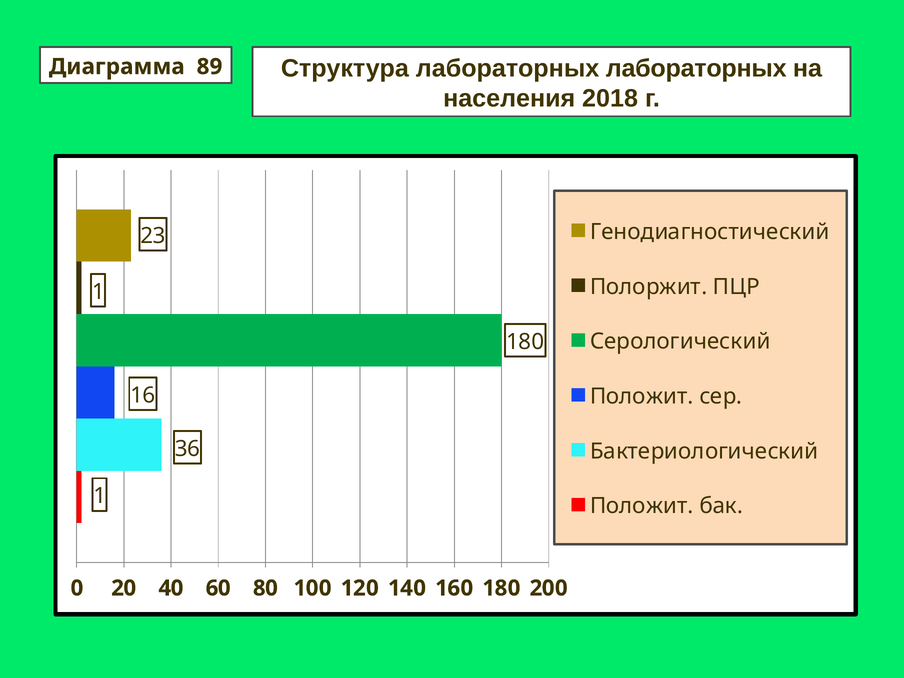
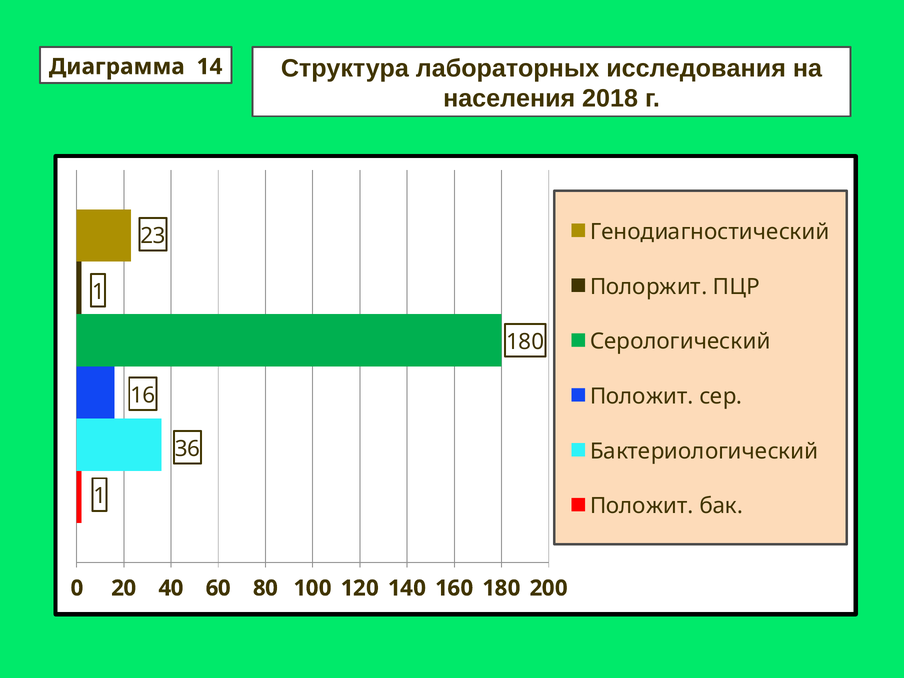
лабораторных лабораторных: лабораторных -> исследования
89: 89 -> 14
